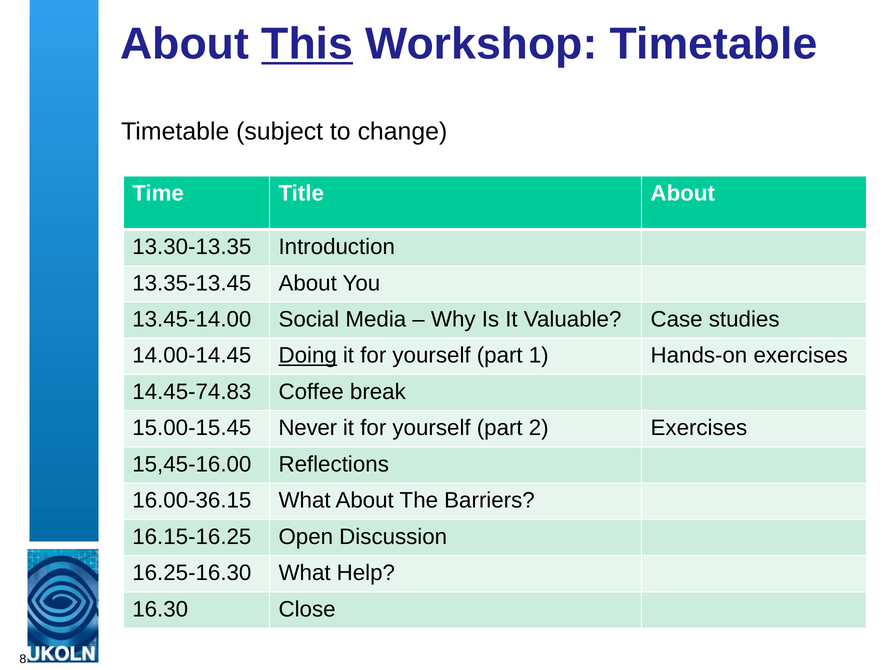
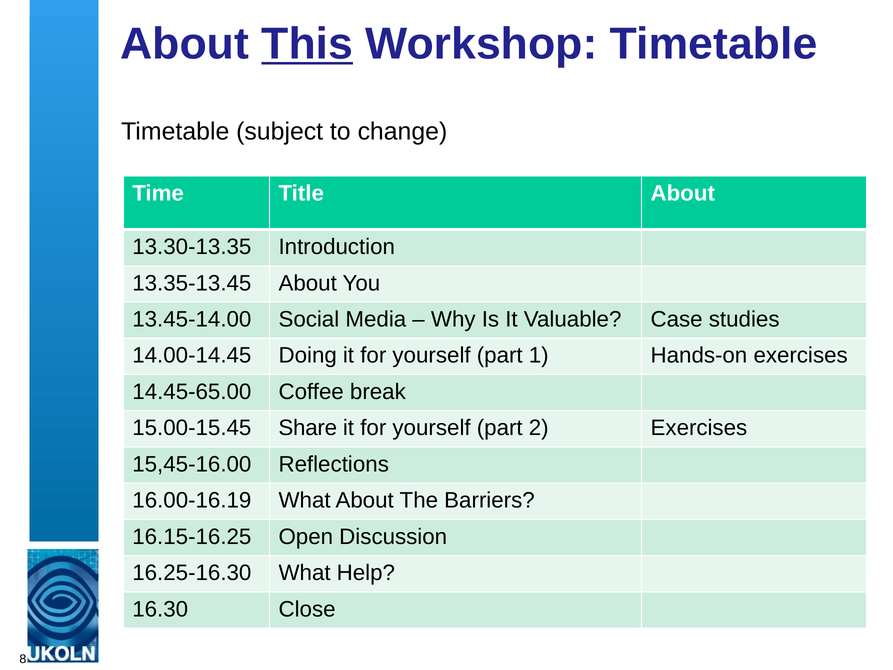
Doing underline: present -> none
14.45-74.83: 14.45-74.83 -> 14.45-65.00
Never: Never -> Share
16.00-36.15: 16.00-36.15 -> 16.00-16.19
